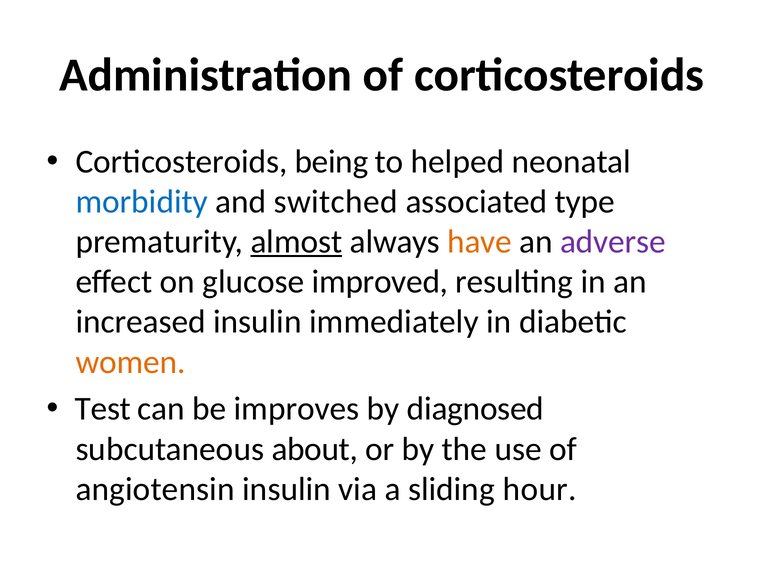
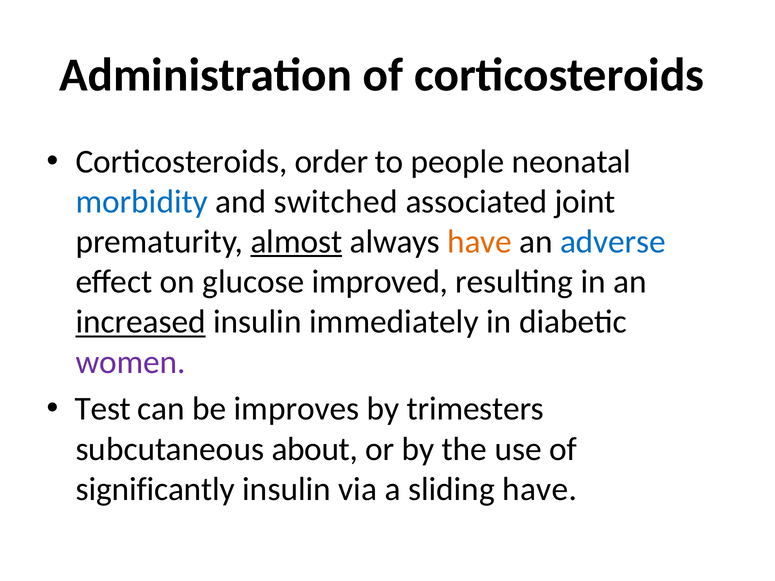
being: being -> order
helped: helped -> people
type: type -> joint
adverse colour: purple -> blue
increased underline: none -> present
women colour: orange -> purple
diagnosed: diagnosed -> trimesters
angiotensin: angiotensin -> significantly
sliding hour: hour -> have
